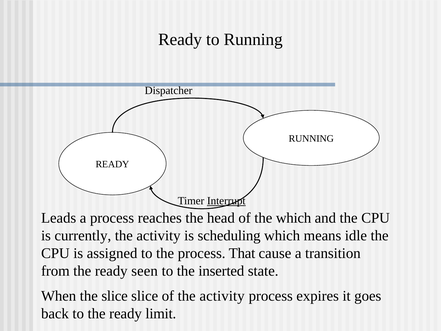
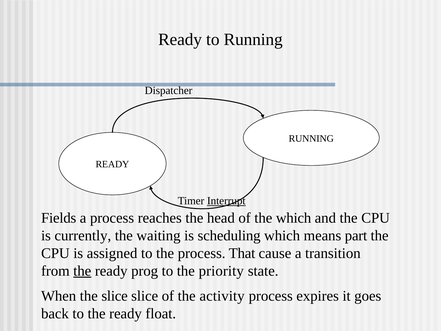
Leads: Leads -> Fields
activity at (158, 235): activity -> waiting
idle: idle -> part
the at (82, 271) underline: none -> present
seen: seen -> prog
inserted: inserted -> priority
limit: limit -> float
